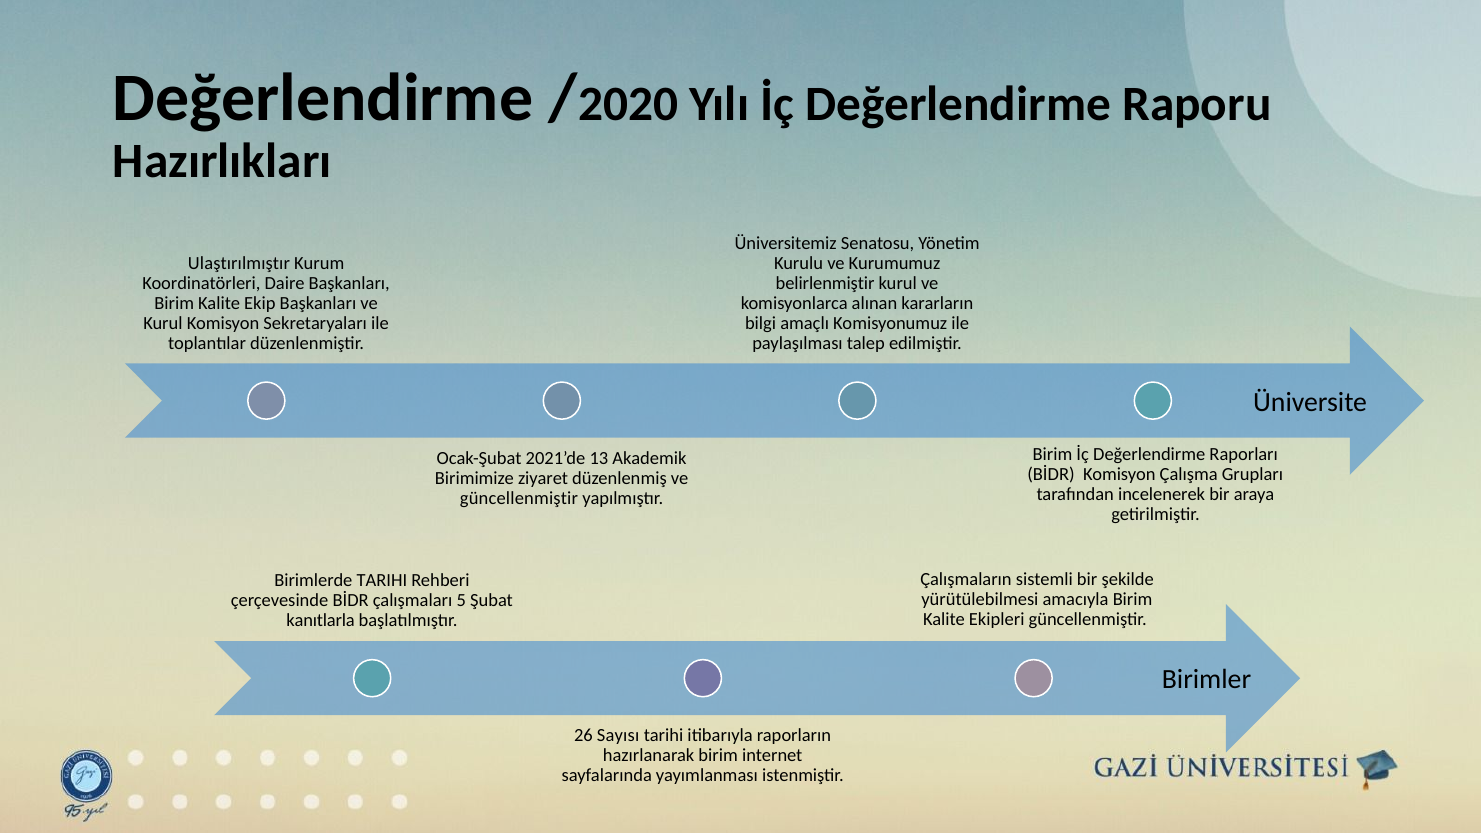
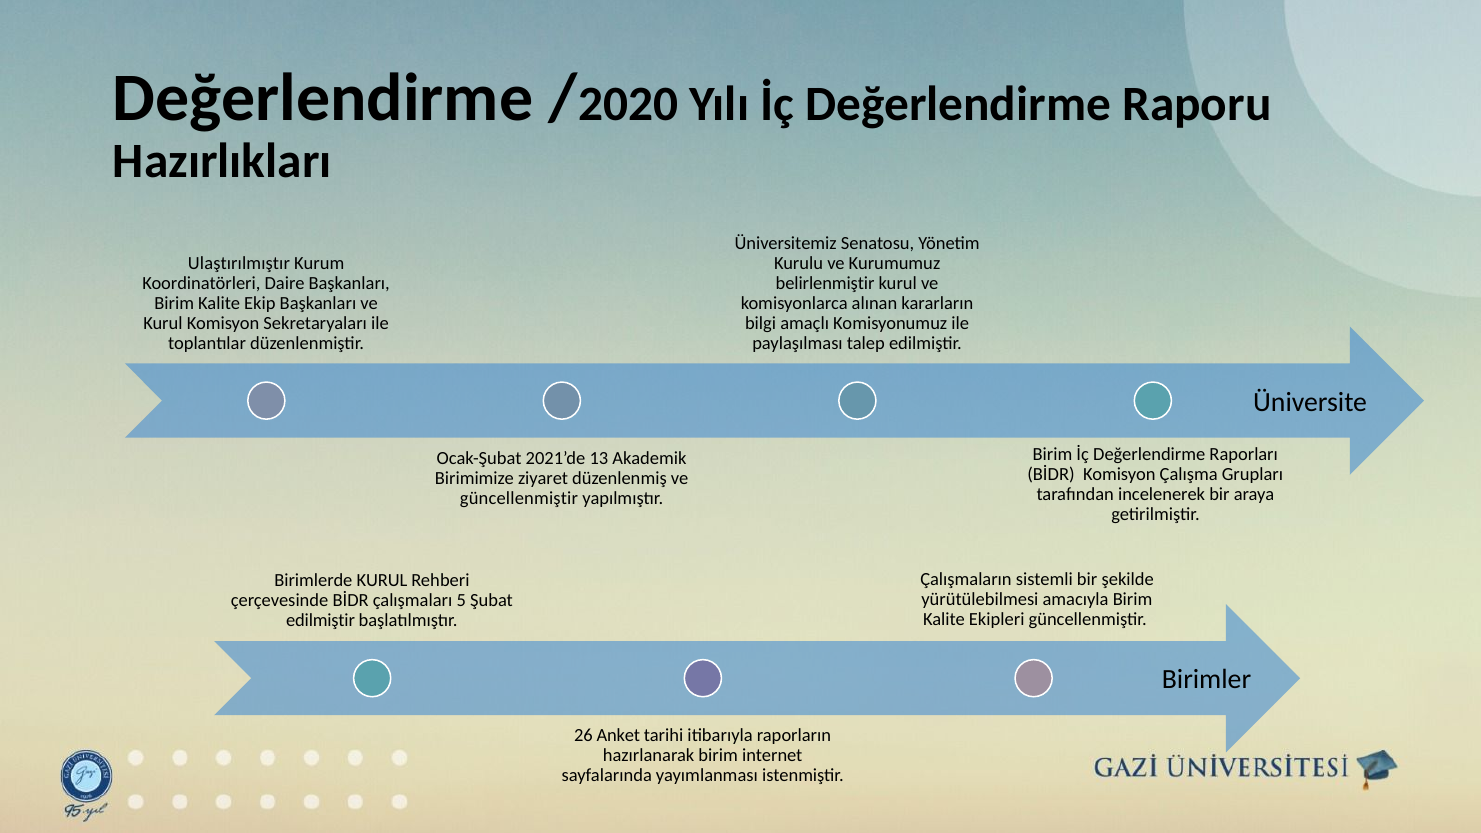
Birimlerde TARIHI: TARIHI -> KURUL
kanıtlarla at (321, 621): kanıtlarla -> edilmiştir
Sayısı: Sayısı -> Anket
